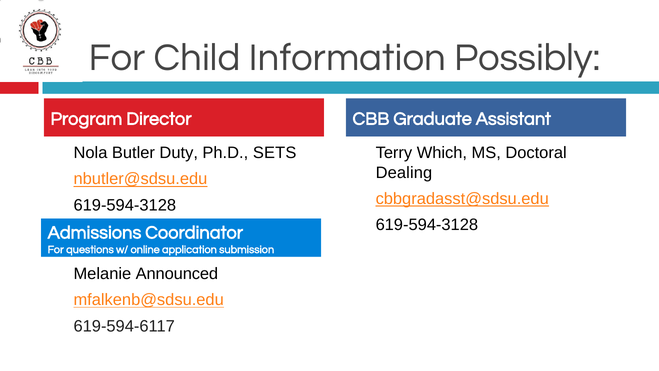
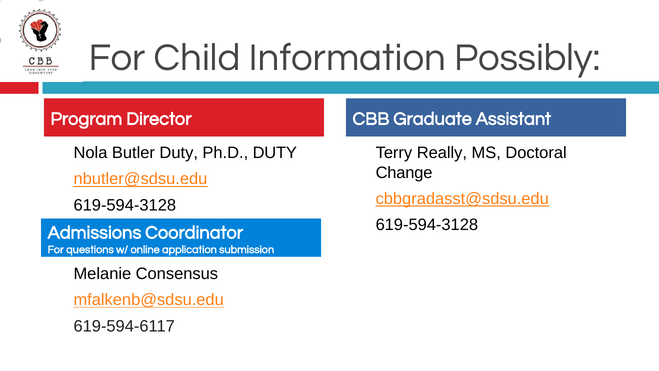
Ph.D SETS: SETS -> DUTY
Which: Which -> Really
Dealing: Dealing -> Change
Announced: Announced -> Consensus
